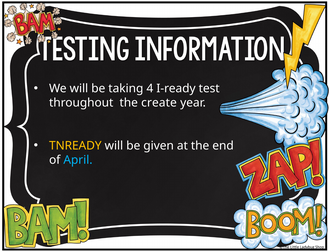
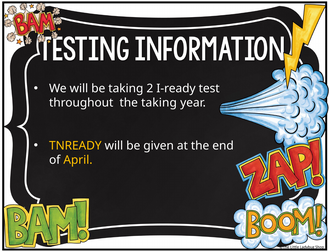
4: 4 -> 2
the create: create -> taking
April colour: light blue -> yellow
